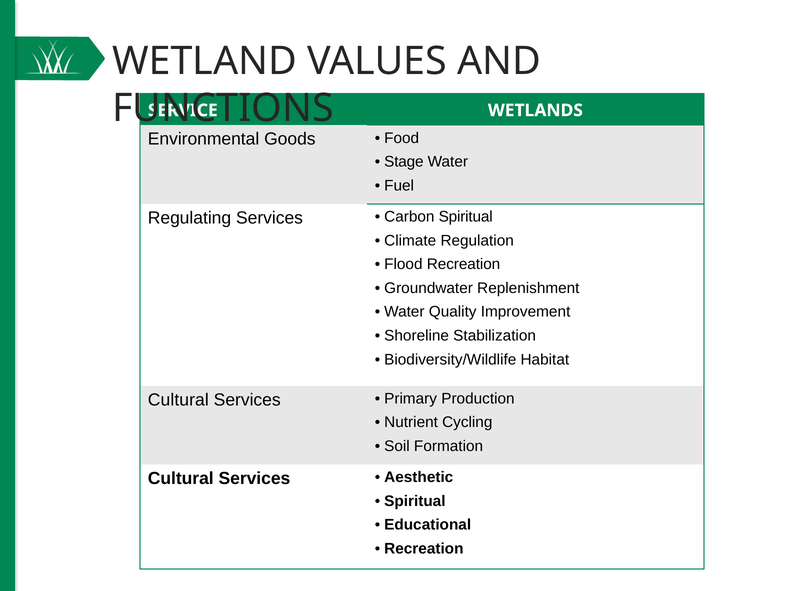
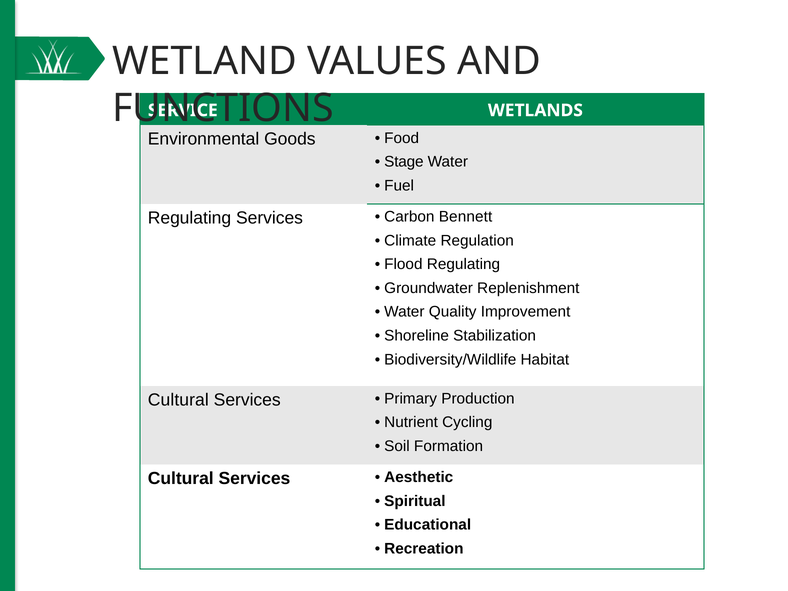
Carbon Spiritual: Spiritual -> Bennett
Flood Recreation: Recreation -> Regulating
